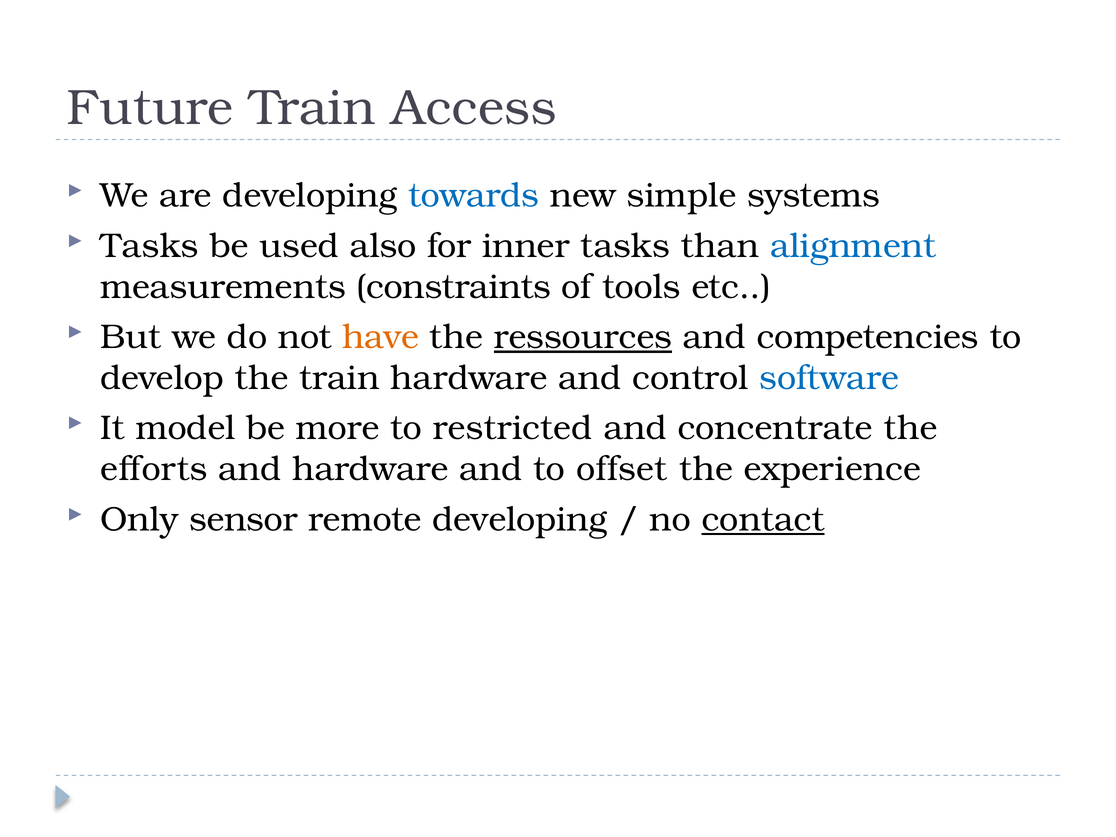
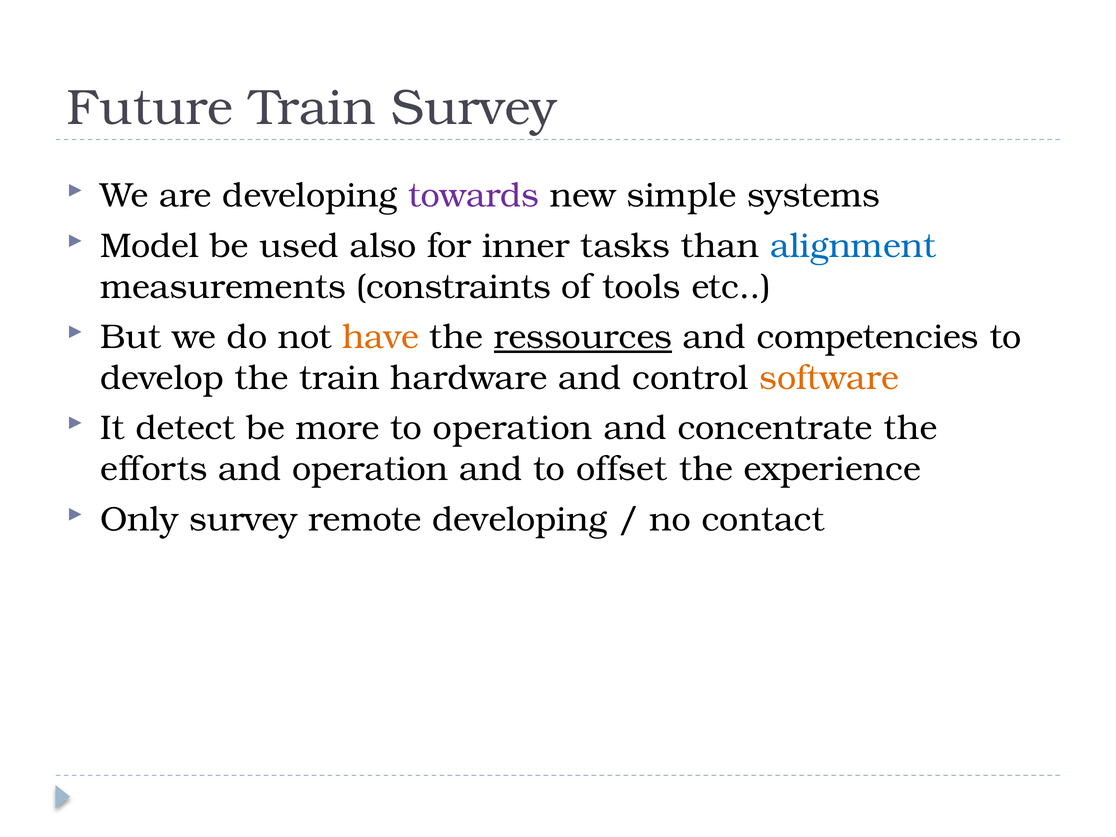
Train Access: Access -> Survey
towards colour: blue -> purple
Tasks at (149, 246): Tasks -> Model
software colour: blue -> orange
model: model -> detect
to restricted: restricted -> operation
and hardware: hardware -> operation
Only sensor: sensor -> survey
contact underline: present -> none
